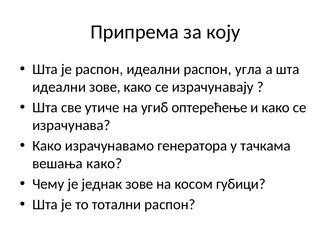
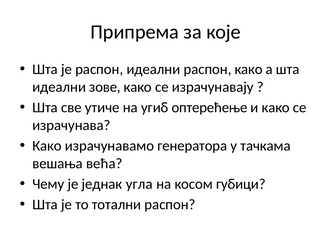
коју: коју -> које
распон угла: угла -> како
вешања како: како -> већа
једнак зове: зове -> угла
